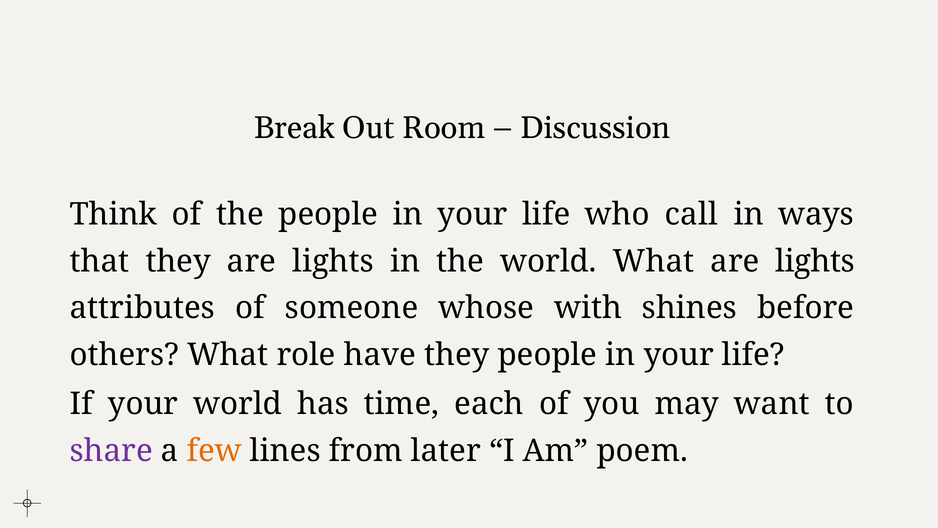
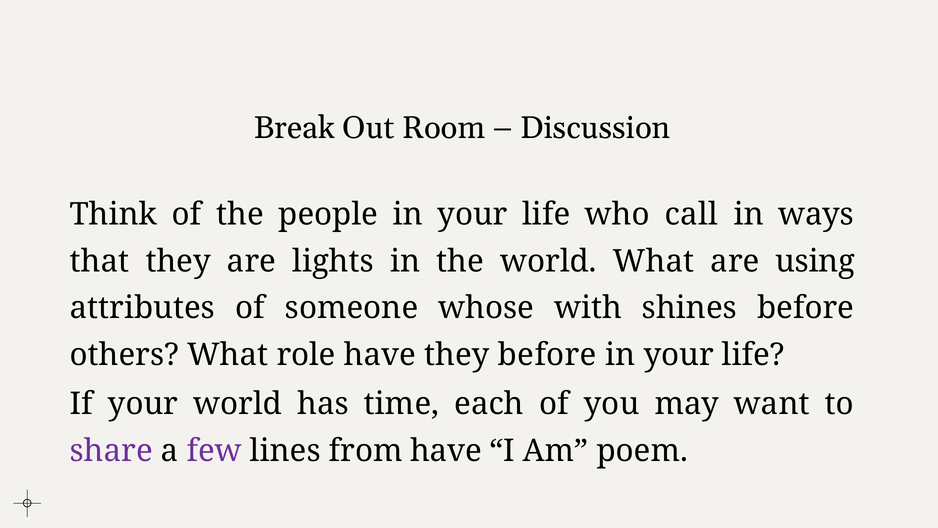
What are lights: lights -> using
they people: people -> before
few colour: orange -> purple
from later: later -> have
